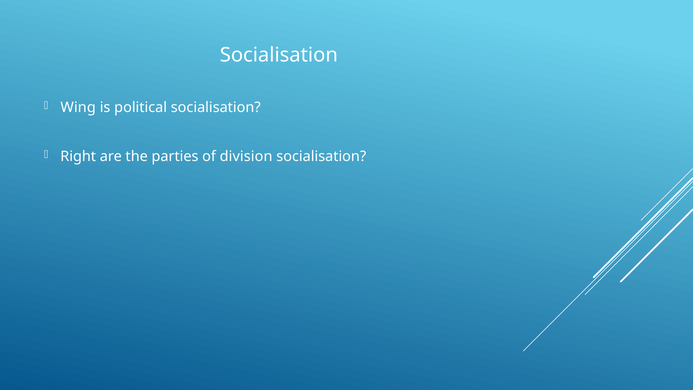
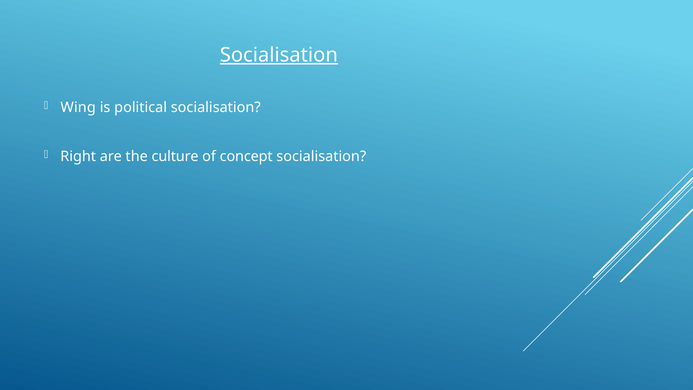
Socialisation at (279, 55) underline: none -> present
parties: parties -> culture
division: division -> concept
